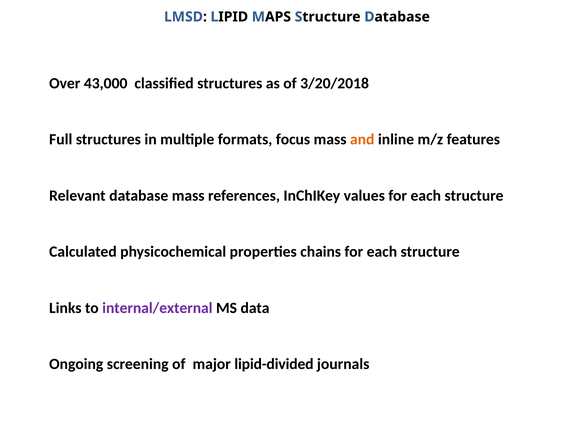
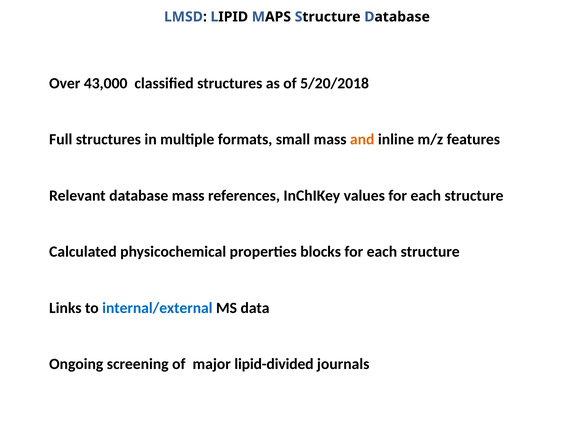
3/20/2018: 3/20/2018 -> 5/20/2018
focus: focus -> small
chains: chains -> blocks
internal/external colour: purple -> blue
